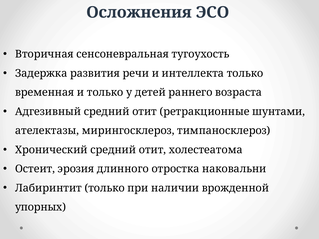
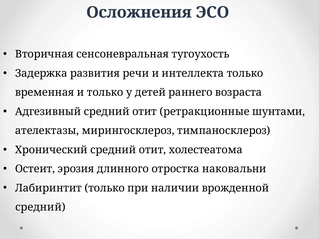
упорных at (40, 207): упорных -> средний
